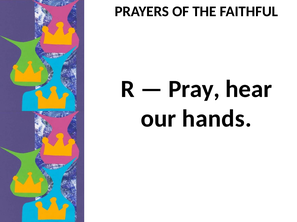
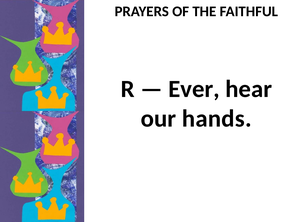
Pray: Pray -> Ever
